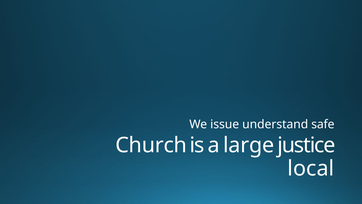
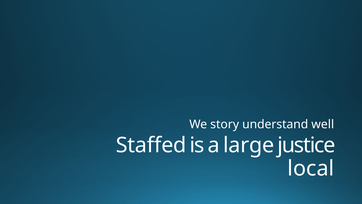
issue: issue -> story
safe: safe -> well
Church: Church -> Staffed
